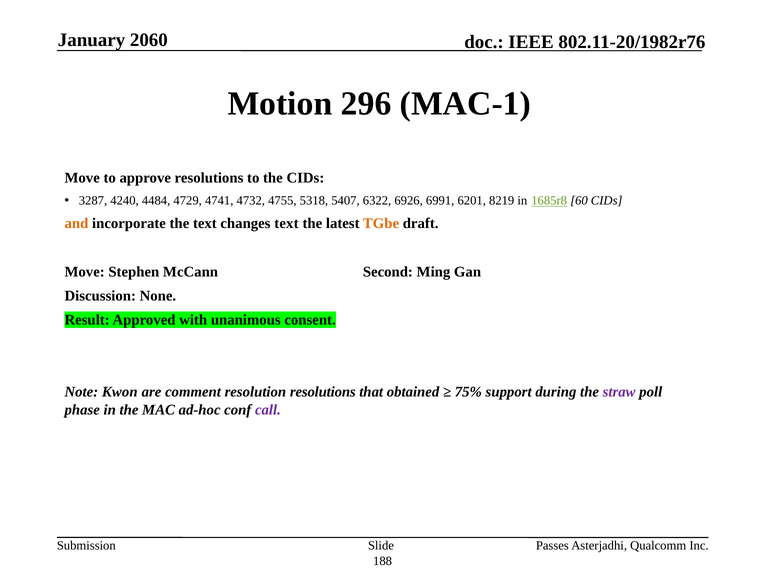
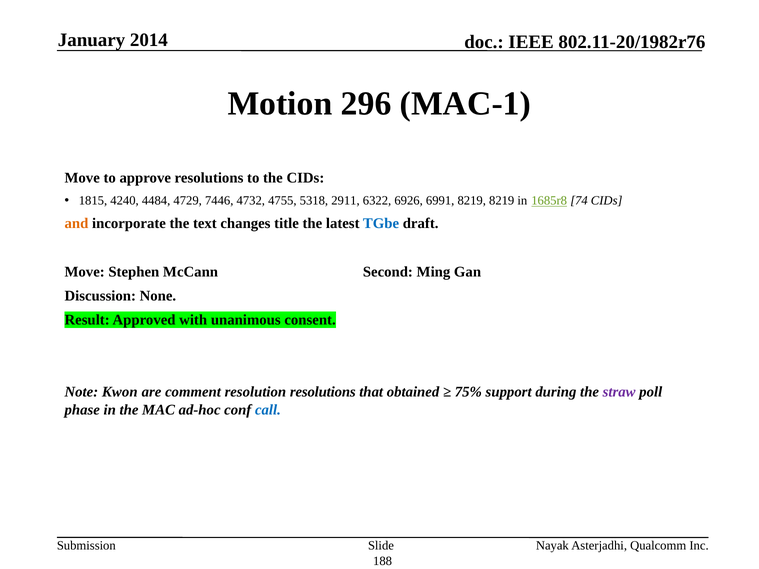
2060: 2060 -> 2014
3287: 3287 -> 1815
4741: 4741 -> 7446
5407: 5407 -> 2911
6991 6201: 6201 -> 8219
60: 60 -> 74
changes text: text -> title
TGbe colour: orange -> blue
call colour: purple -> blue
Passes: Passes -> Nayak
